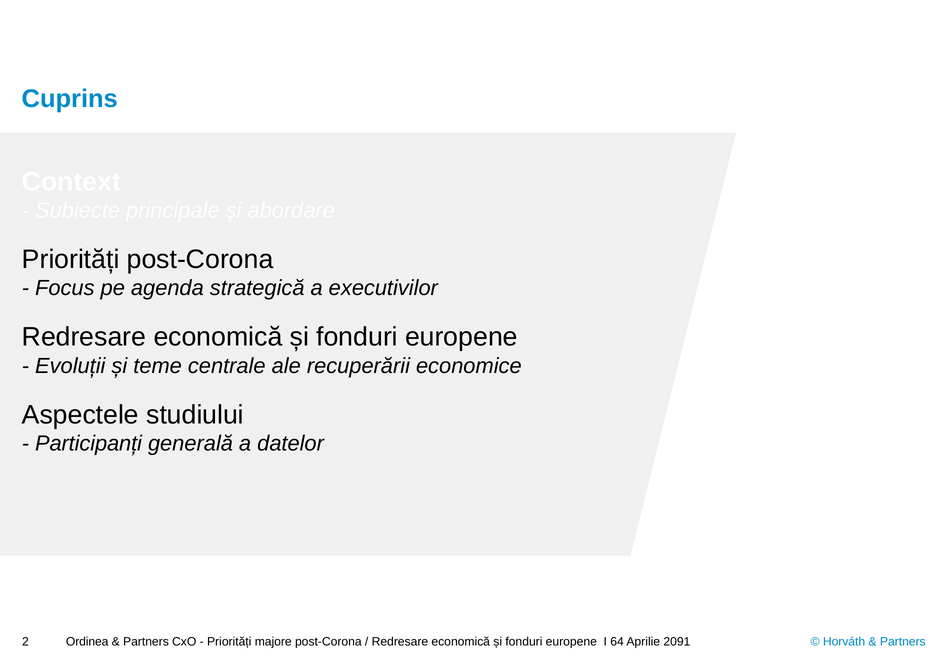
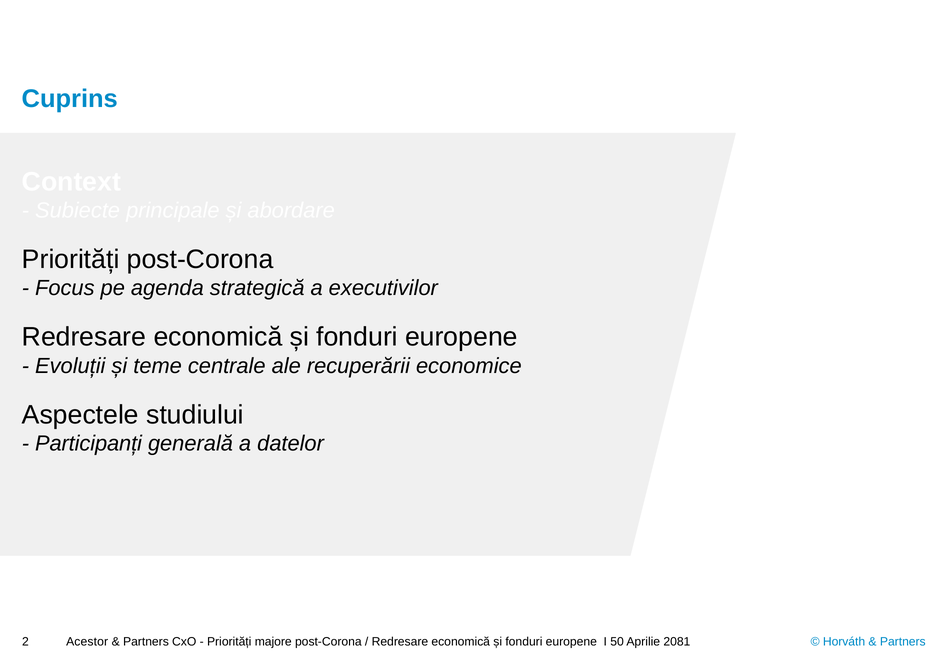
Ordinea: Ordinea -> Acestor
64: 64 -> 50
2091: 2091 -> 2081
